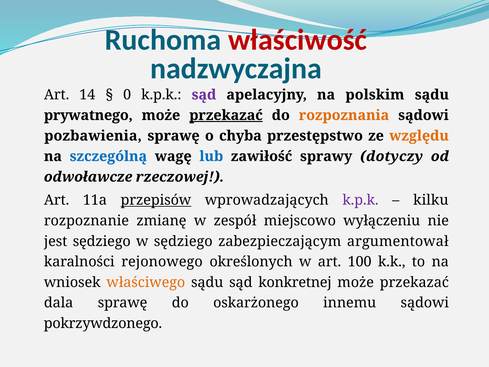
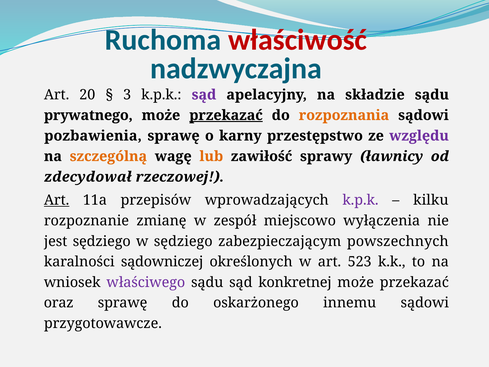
14: 14 -> 20
0: 0 -> 3
polskim: polskim -> składzie
chyba: chyba -> karny
względu colour: orange -> purple
szczególną colour: blue -> orange
lub colour: blue -> orange
dotyczy: dotyczy -> ławnicy
odwoławcze: odwoławcze -> zdecydował
Art at (57, 200) underline: none -> present
przepisów underline: present -> none
wyłączeniu: wyłączeniu -> wyłączenia
argumentował: argumentował -> powszechnych
rejonowego: rejonowego -> sądowniczej
100: 100 -> 523
właściwego colour: orange -> purple
dala: dala -> oraz
pokrzywdzonego: pokrzywdzonego -> przygotowawcze
